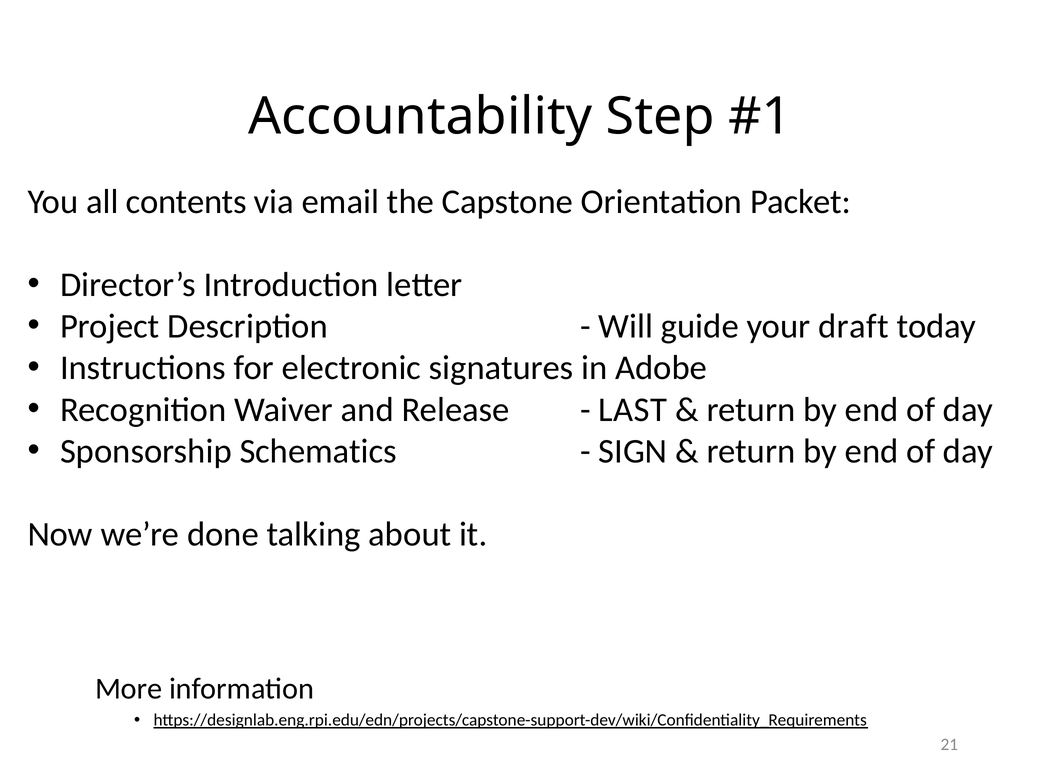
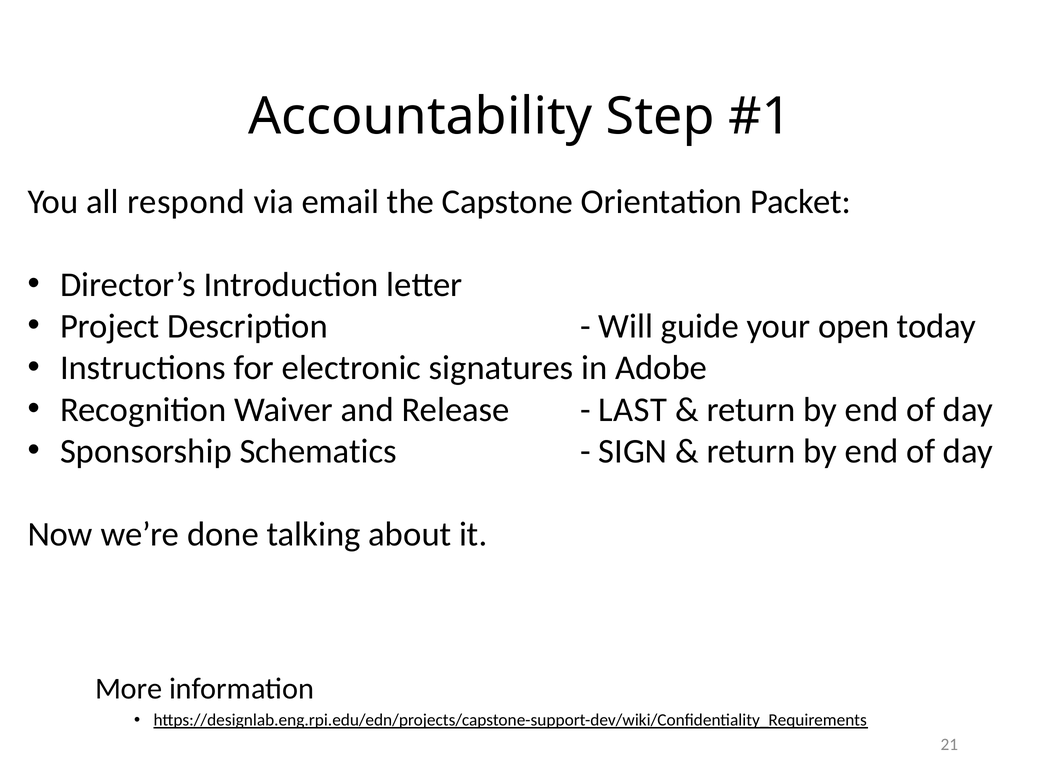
contents: contents -> respond
draft: draft -> open
